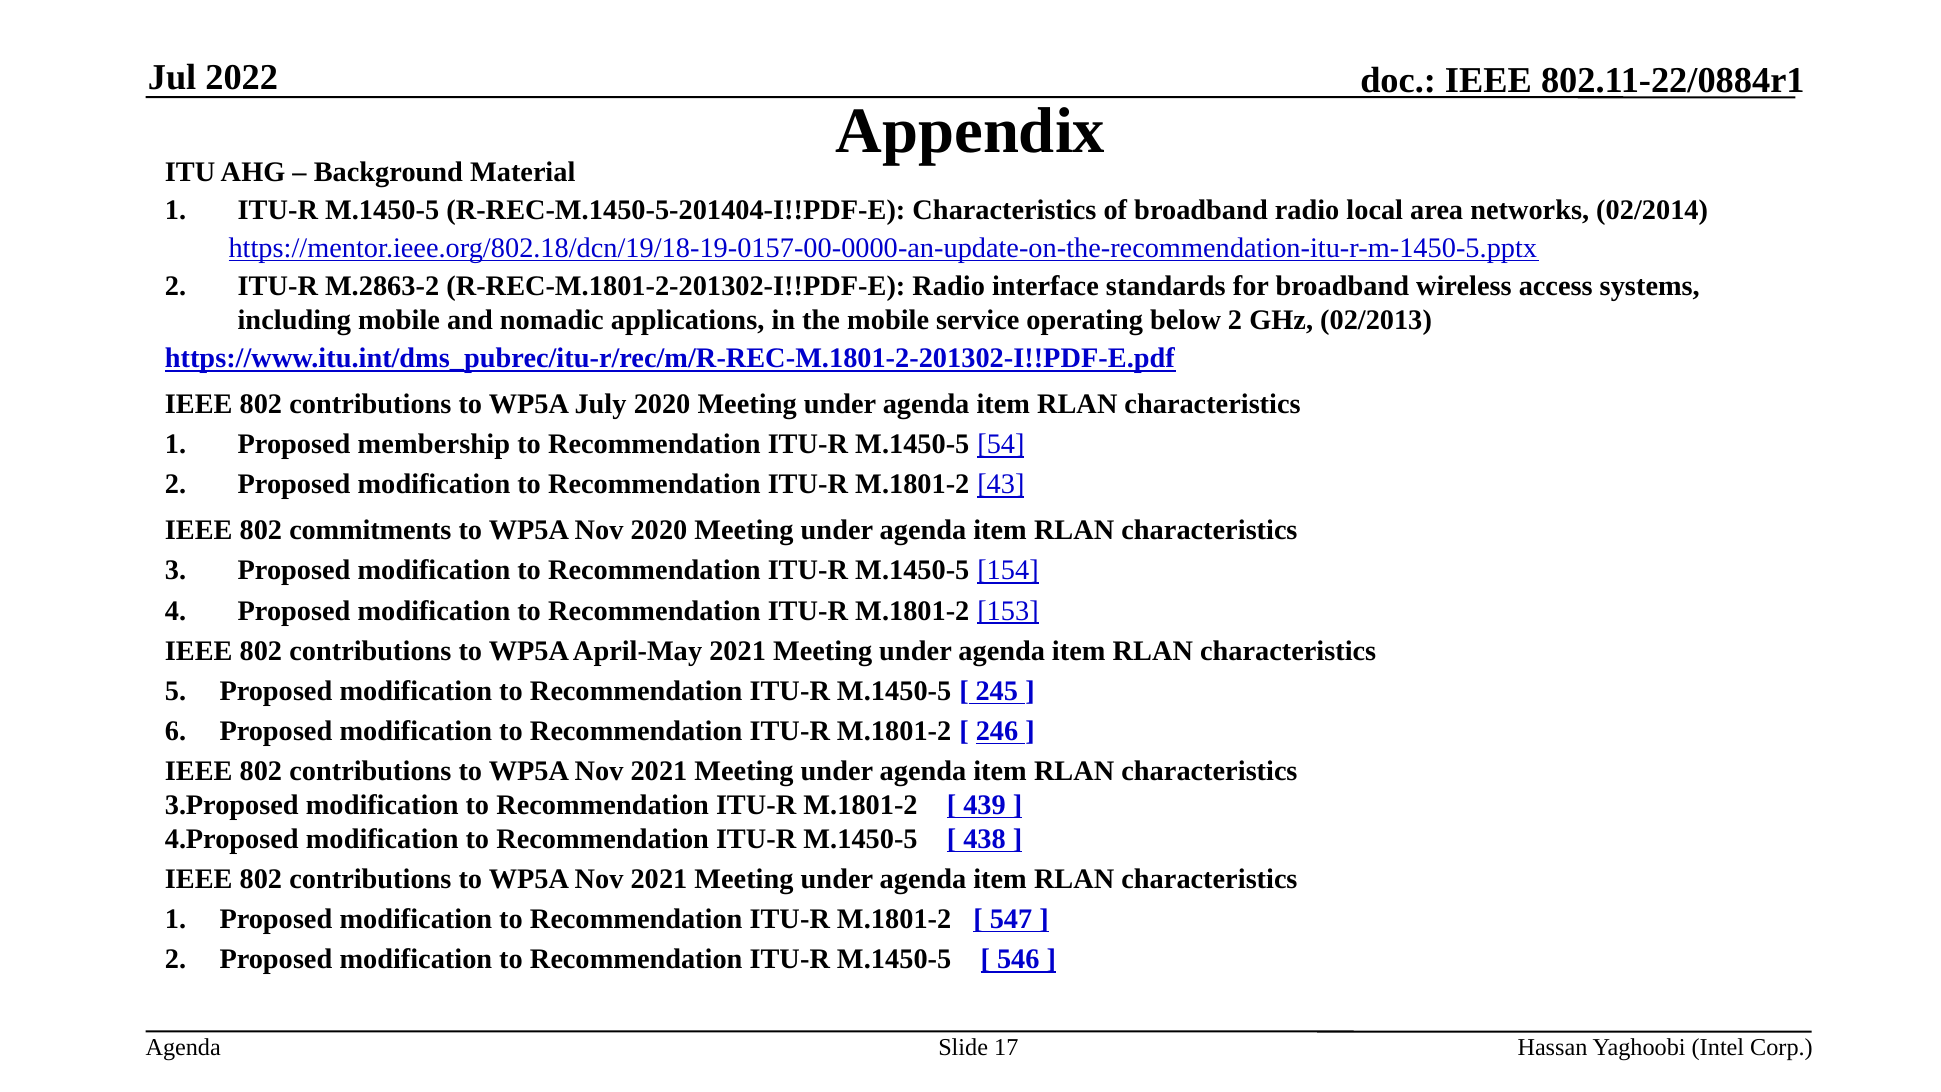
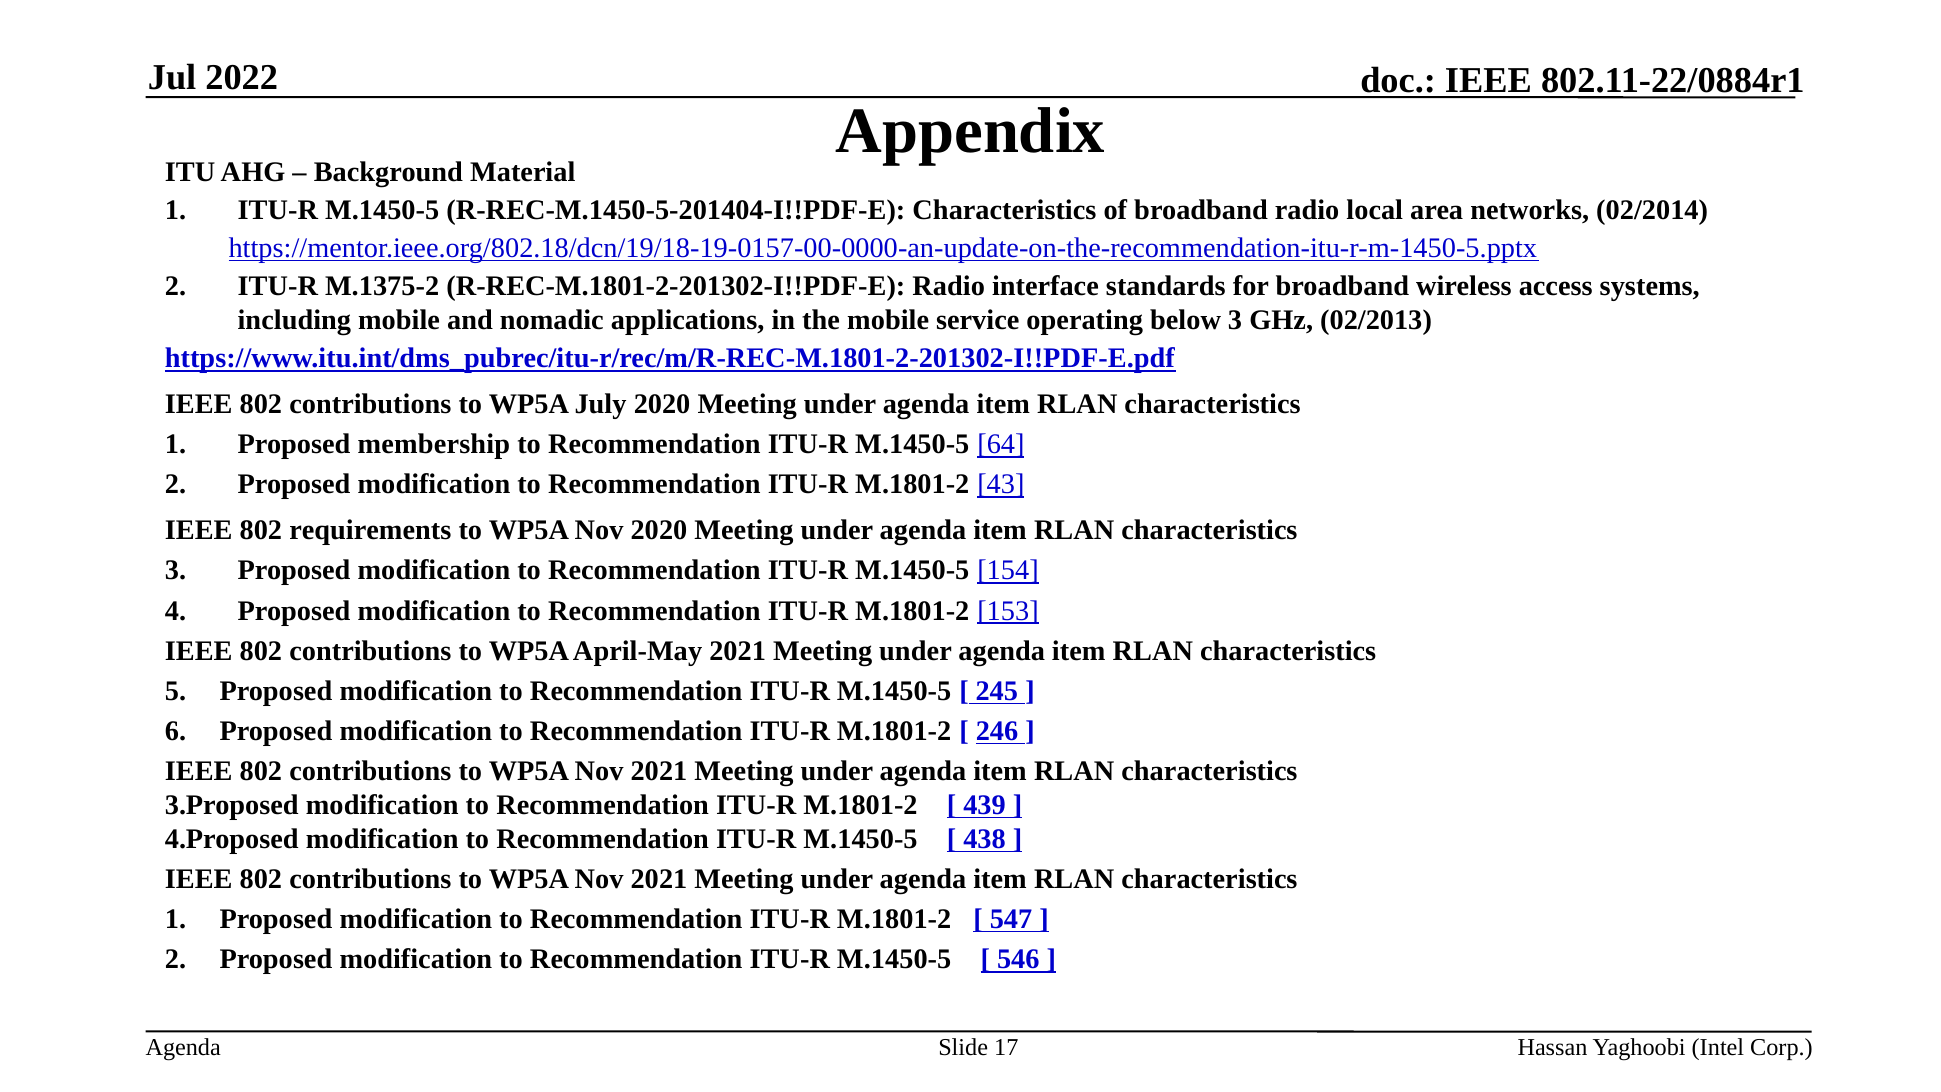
M.2863-2: M.2863-2 -> M.1375-2
below 2: 2 -> 3
54: 54 -> 64
commitments: commitments -> requirements
